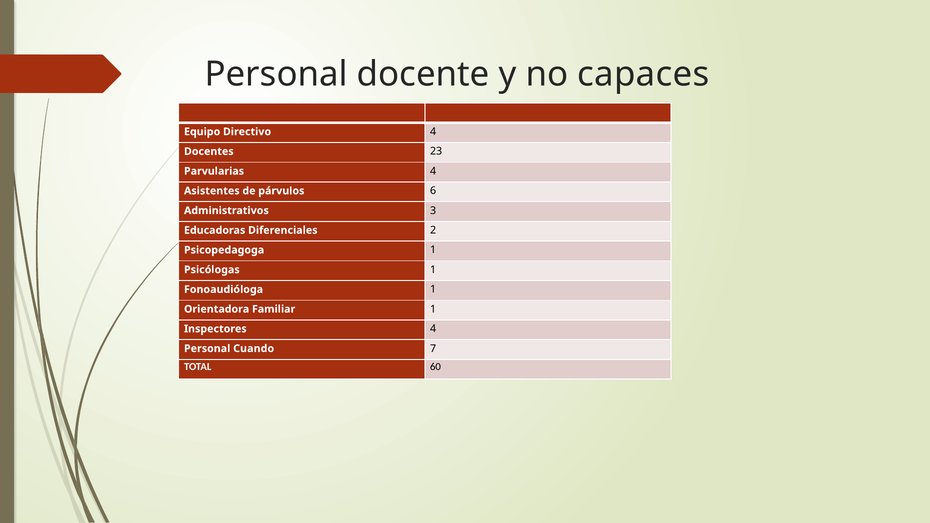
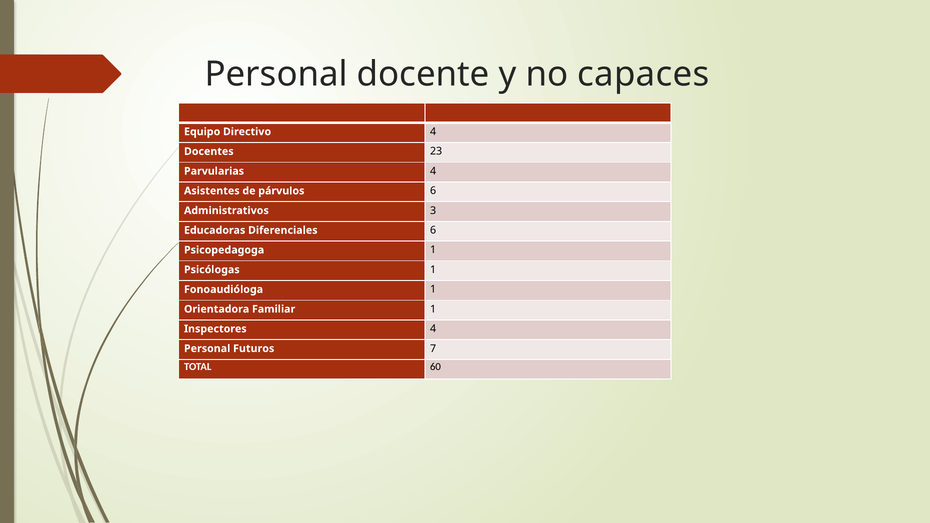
Diferenciales 2: 2 -> 6
Cuando: Cuando -> Futuros
